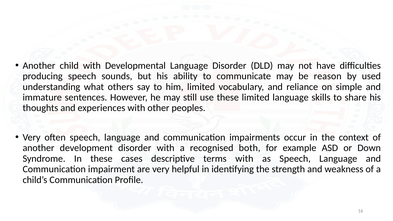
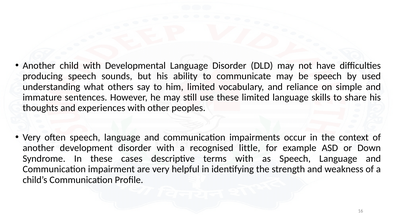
be reason: reason -> speech
both: both -> little
